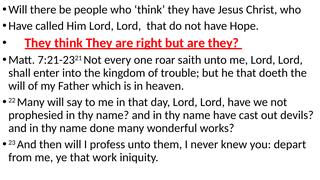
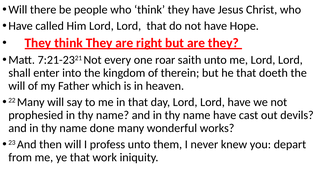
trouble: trouble -> therein
